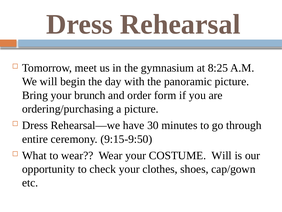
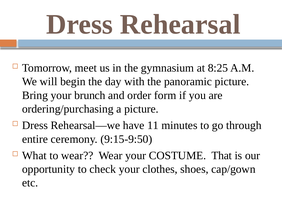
30: 30 -> 11
COSTUME Will: Will -> That
